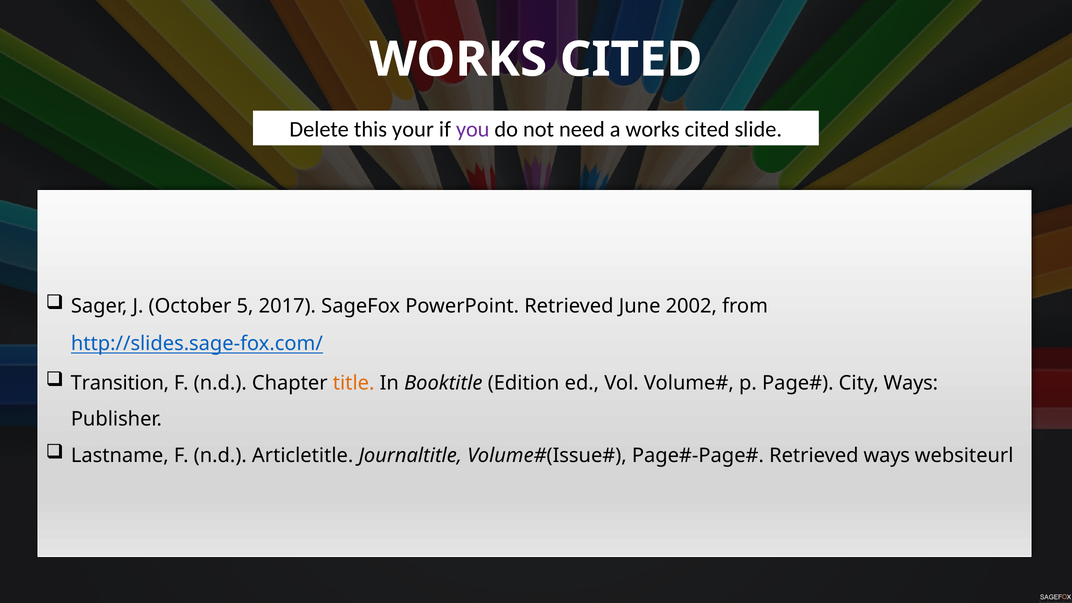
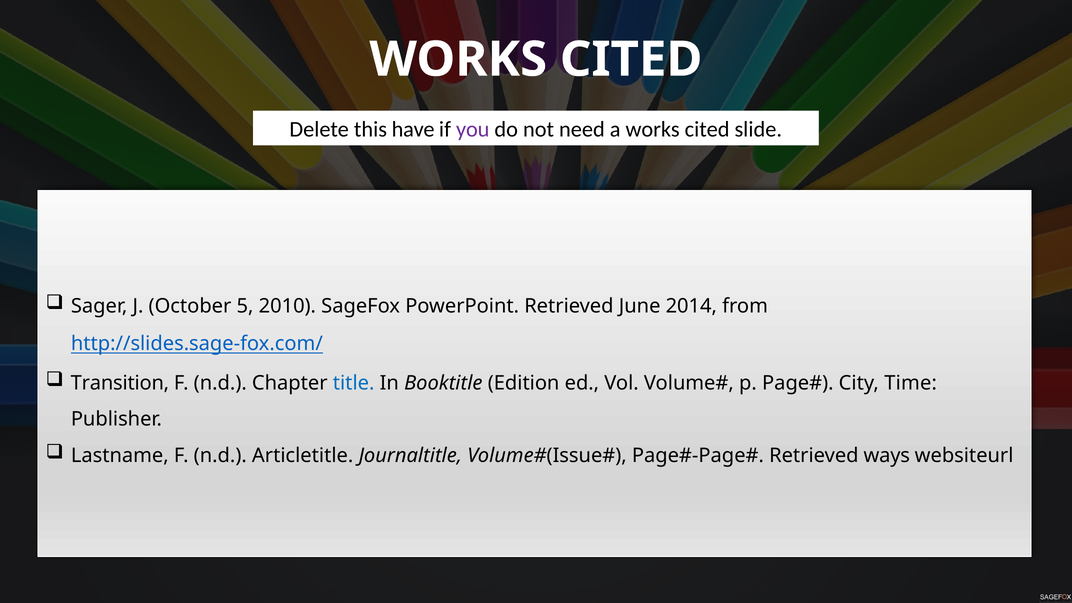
your: your -> have
2017: 2017 -> 2010
2002: 2002 -> 2014
title colour: orange -> blue
City Ways: Ways -> Time
